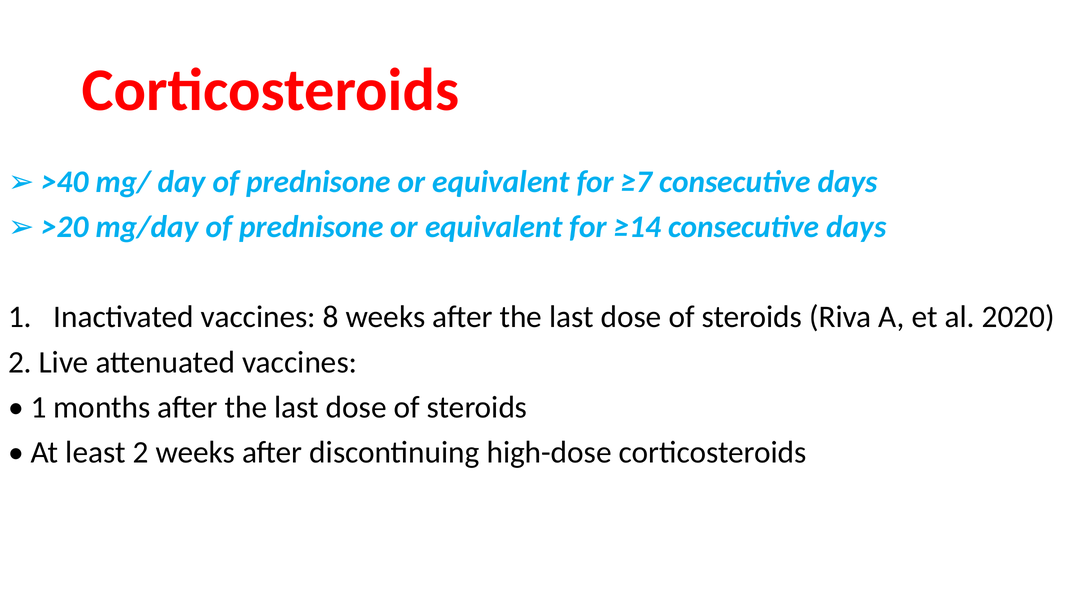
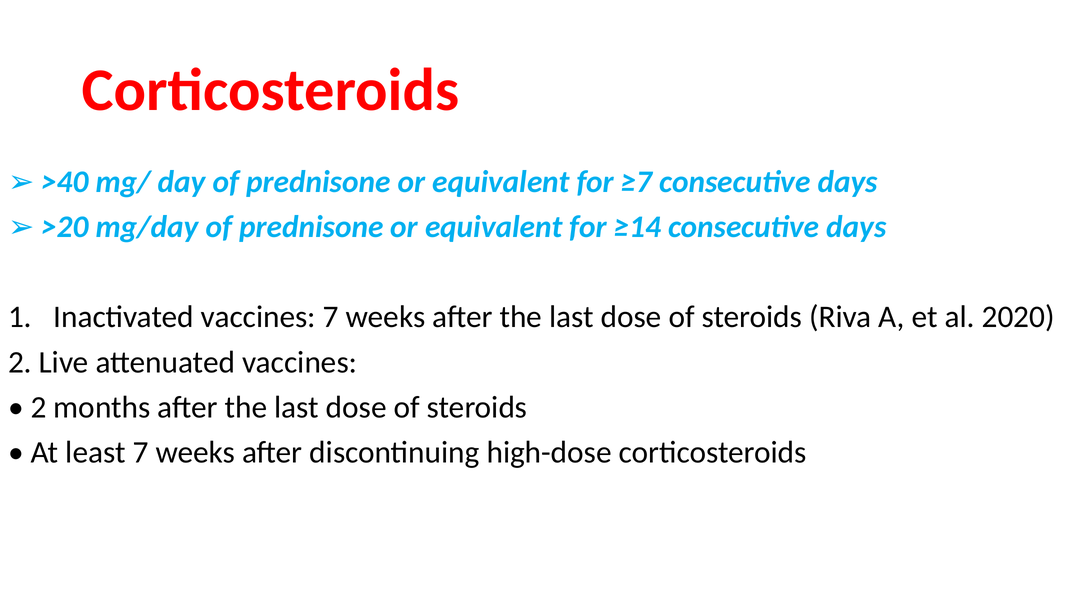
vaccines 8: 8 -> 7
1 at (39, 407): 1 -> 2
least 2: 2 -> 7
